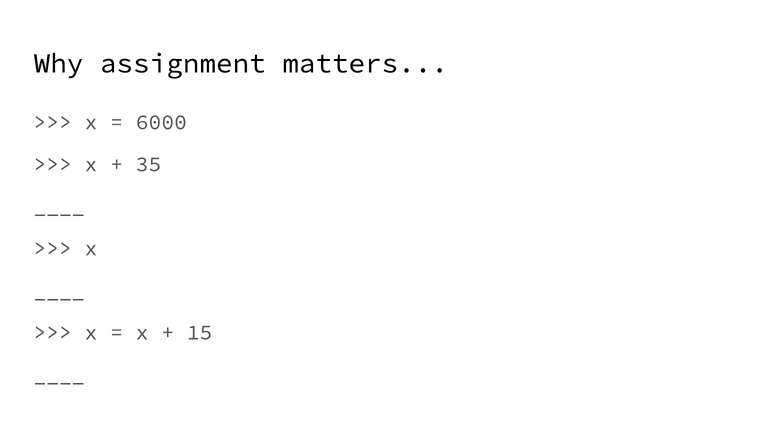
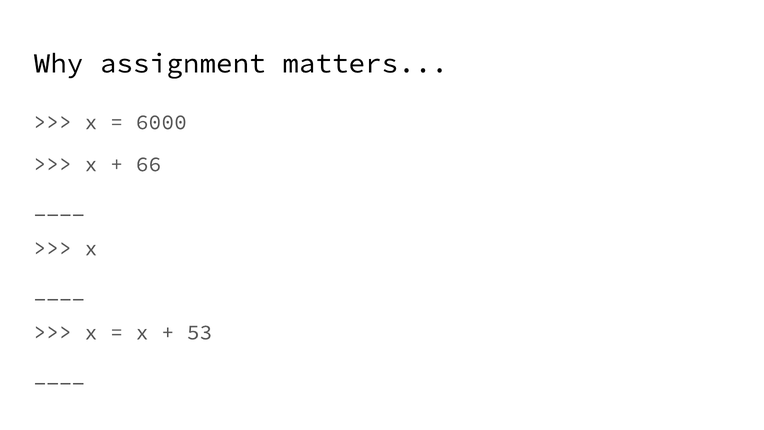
35: 35 -> 66
15: 15 -> 53
